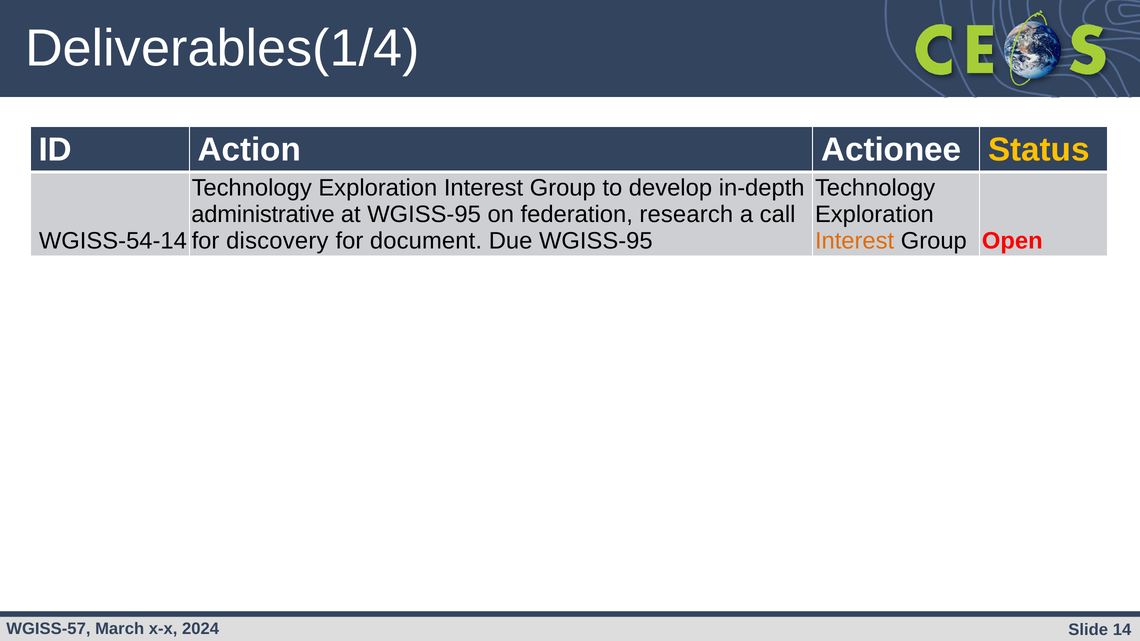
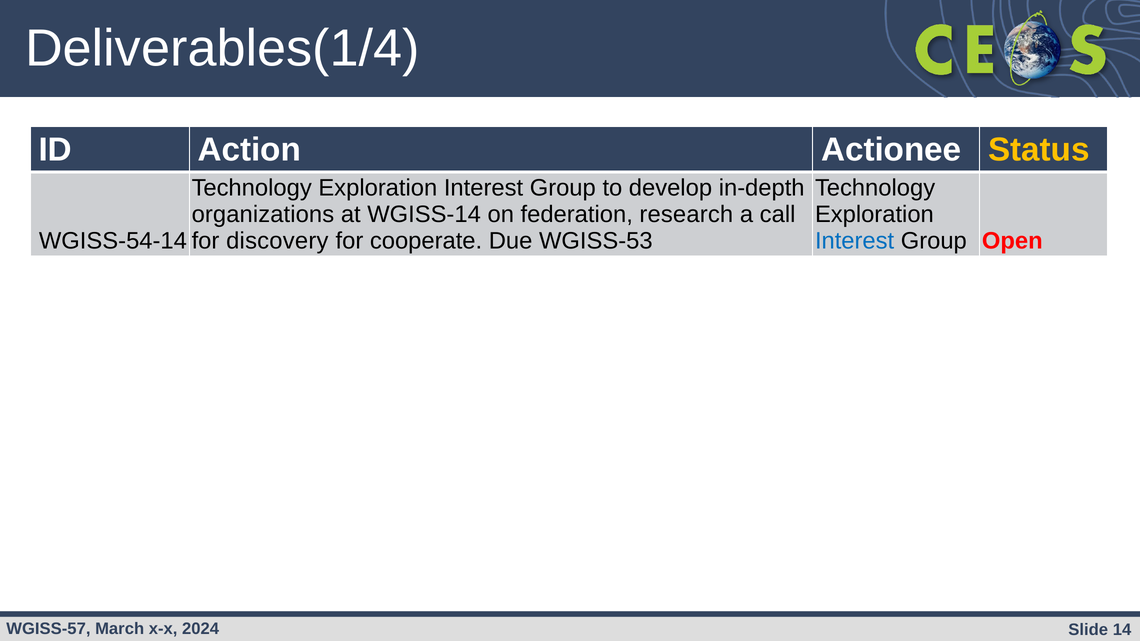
administrative: administrative -> organizations
at WGISS-95: WGISS-95 -> WGISS-14
document: document -> cooperate
Due WGISS-95: WGISS-95 -> WGISS-53
Interest at (855, 241) colour: orange -> blue
